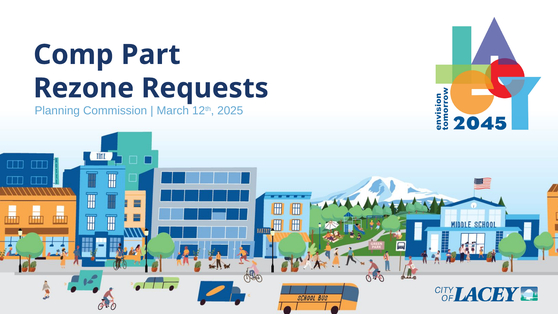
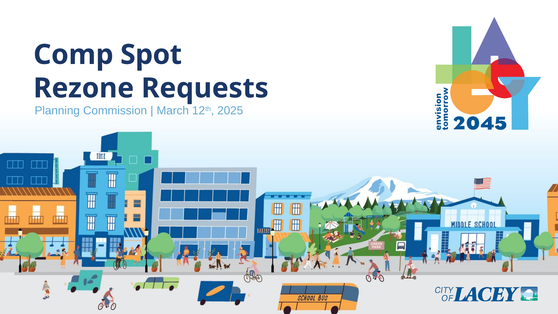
Part: Part -> Spot
